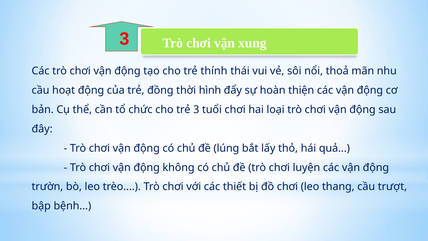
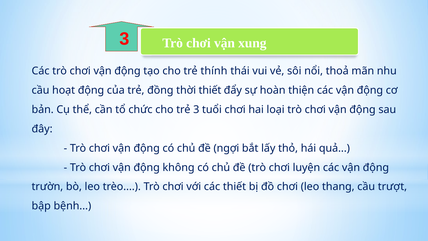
thời hình: hình -> thiết
lúng: lúng -> ngợi
